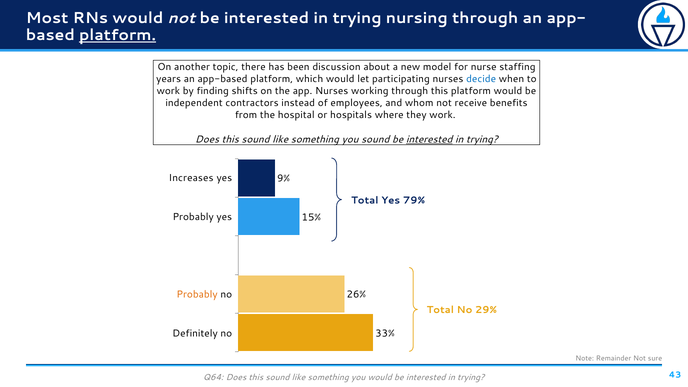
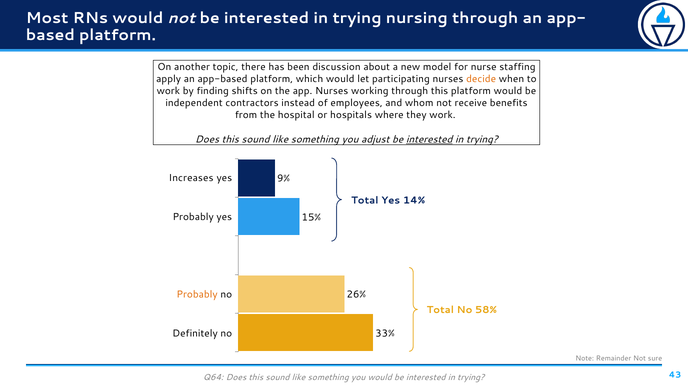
platform at (117, 35) underline: present -> none
years: years -> apply
decide colour: blue -> orange
you sound: sound -> adjust
79%: 79% -> 14%
29%: 29% -> 58%
